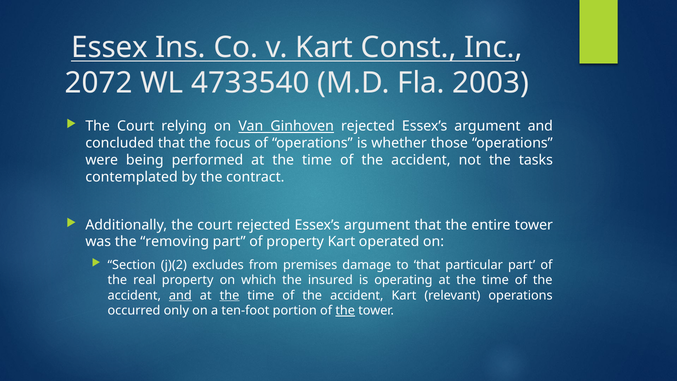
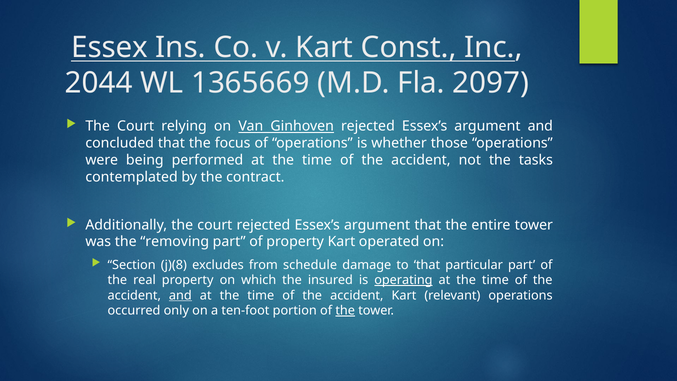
2072: 2072 -> 2044
4733540: 4733540 -> 1365669
2003: 2003 -> 2097
j)(2: j)(2 -> j)(8
premises: premises -> schedule
operating underline: none -> present
the at (230, 295) underline: present -> none
